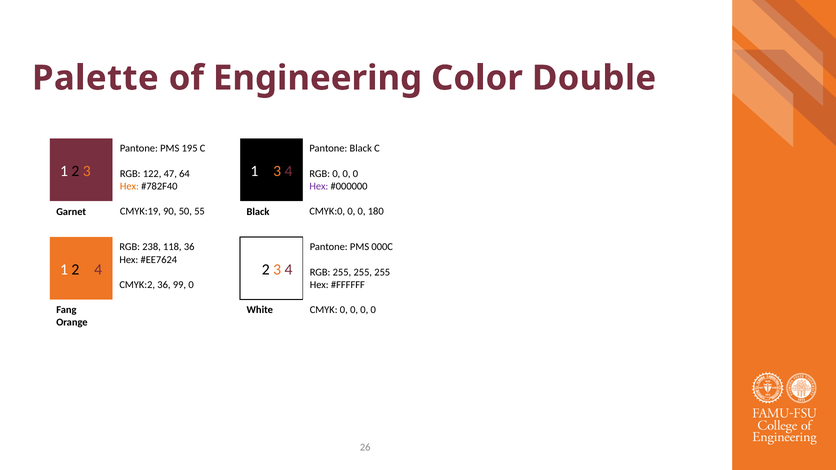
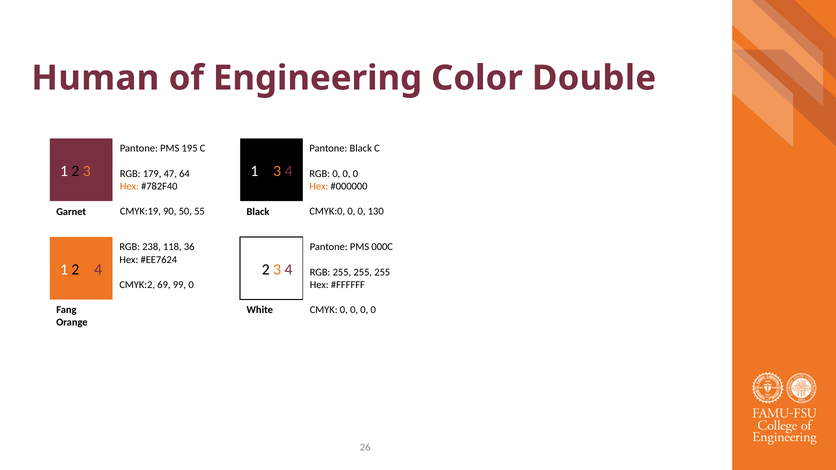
Palette: Palette -> Human
122: 122 -> 179
Hex at (319, 186) colour: purple -> orange
180: 180 -> 130
CMYK:2 36: 36 -> 69
